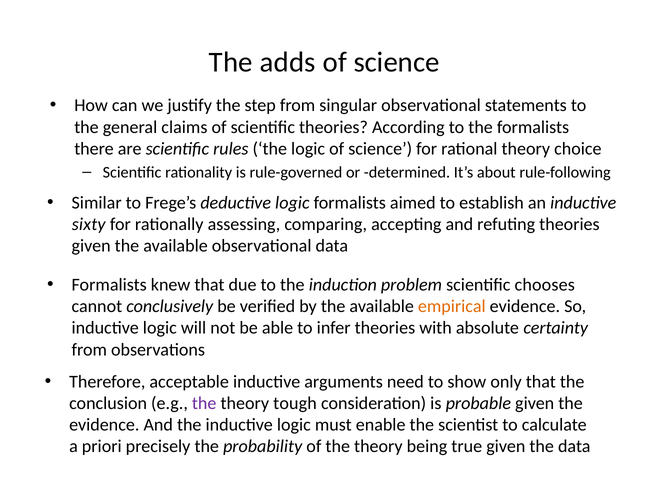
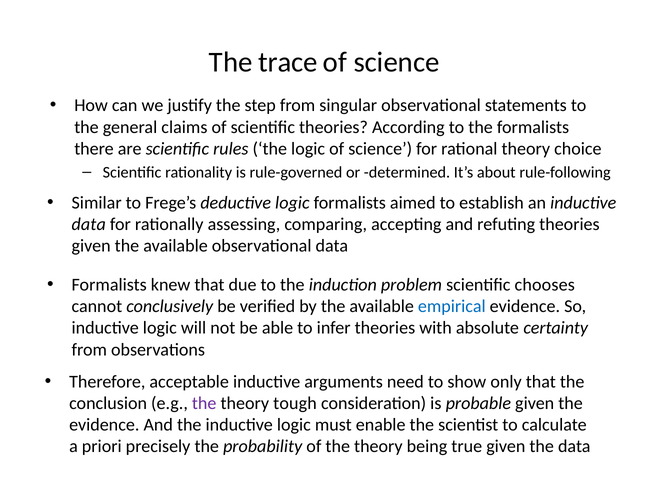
adds: adds -> trace
sixty at (89, 224): sixty -> data
empirical colour: orange -> blue
